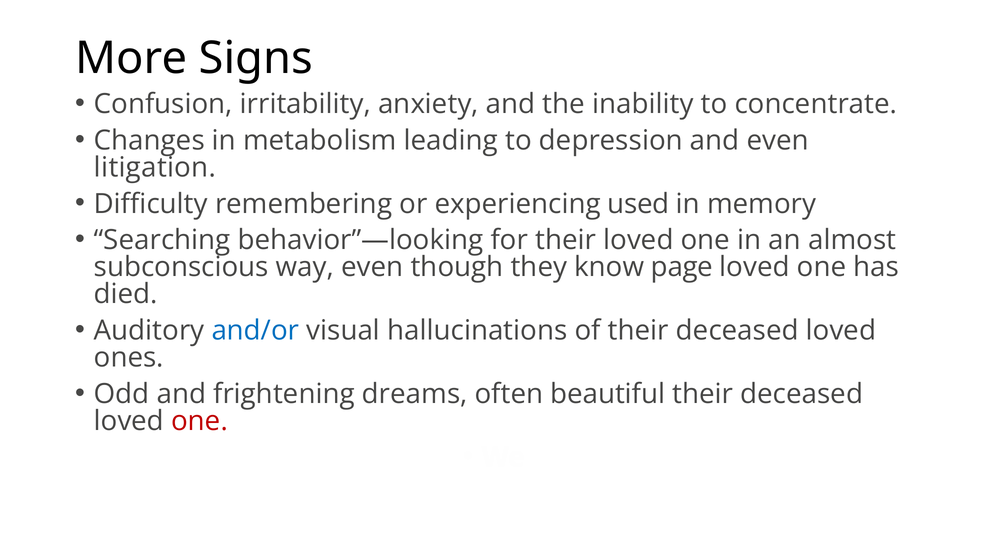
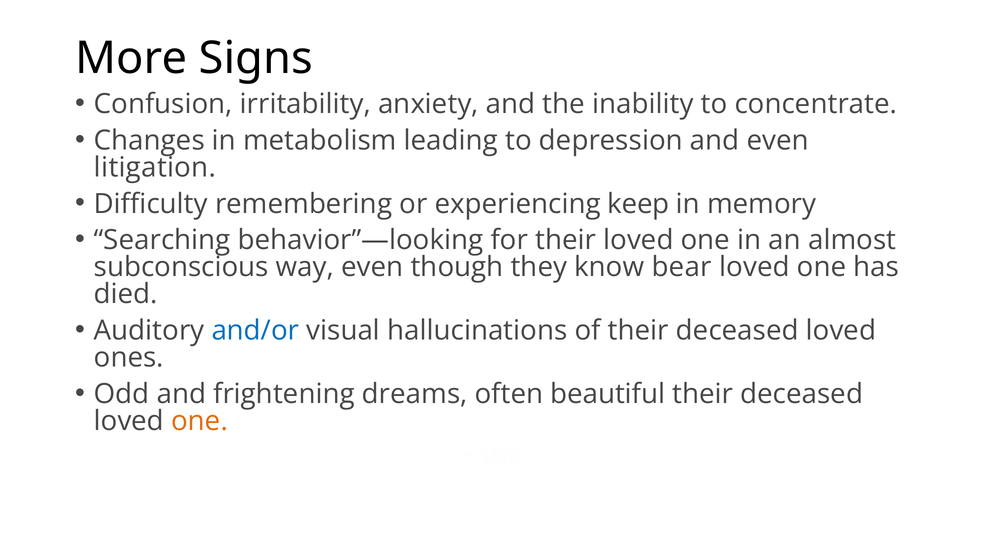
used: used -> keep
page: page -> bear
one at (200, 421) colour: red -> orange
